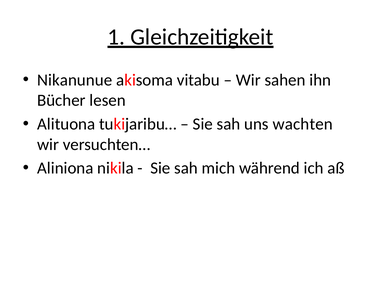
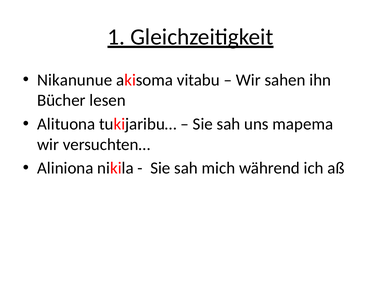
wachten: wachten -> mapema
